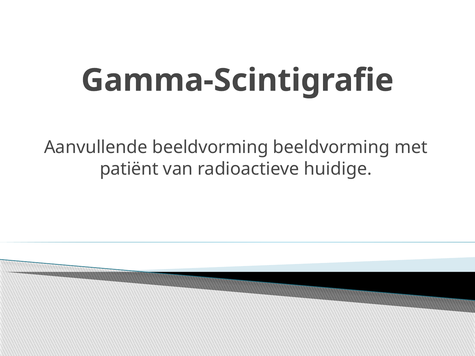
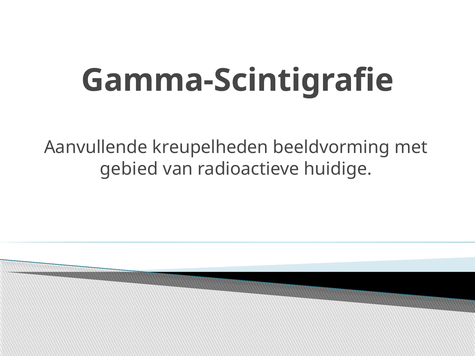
Aanvullende beeldvorming: beeldvorming -> kreupelheden
patiënt: patiënt -> gebied
